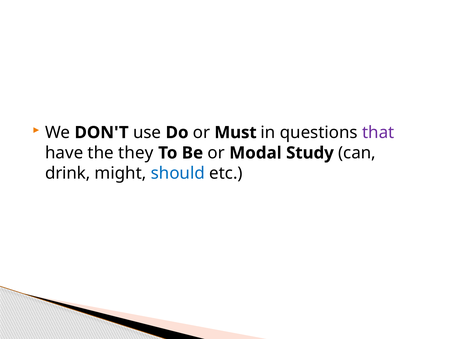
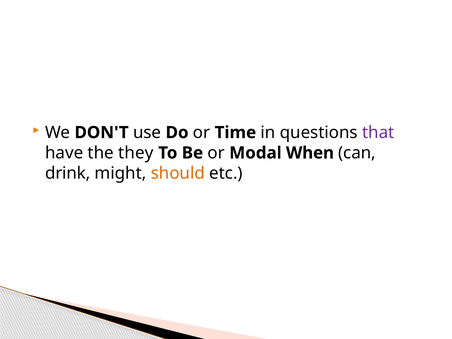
Must: Must -> Time
Study: Study -> When
should colour: blue -> orange
